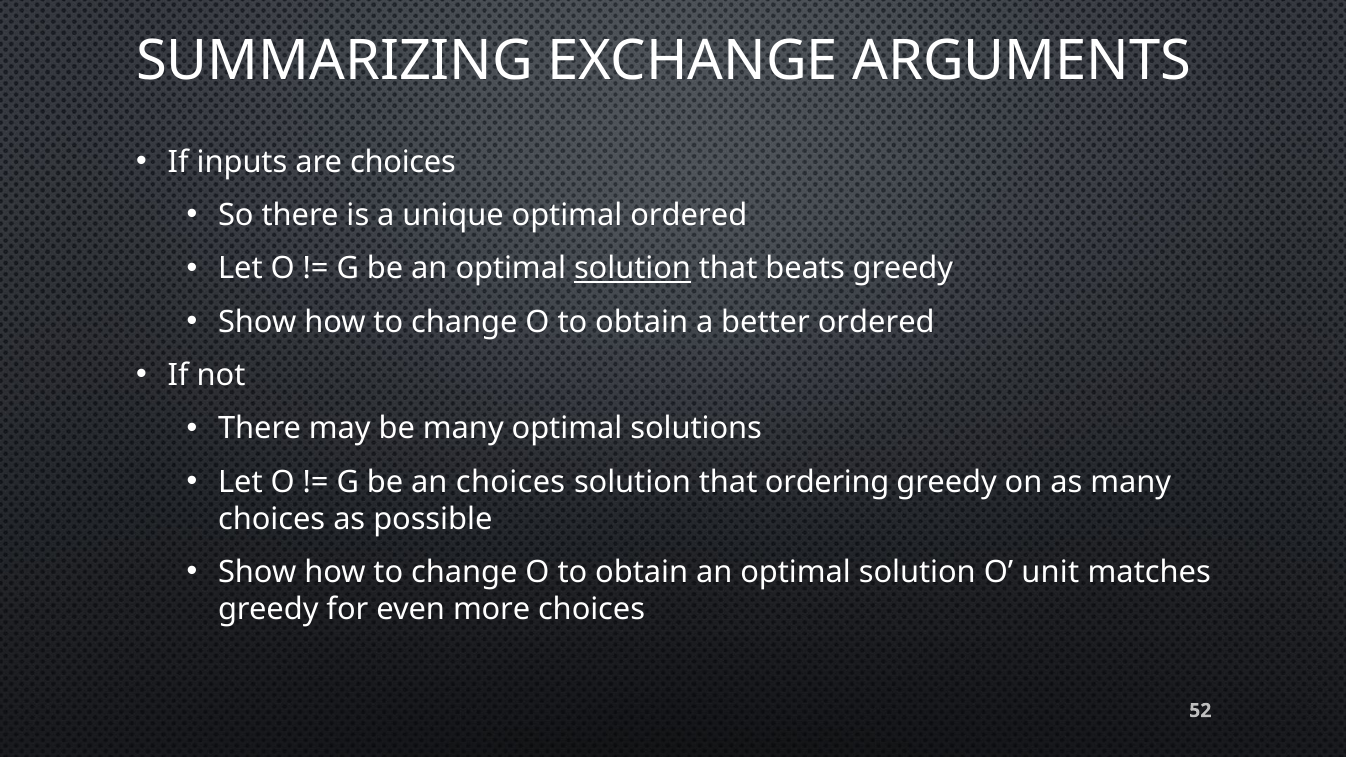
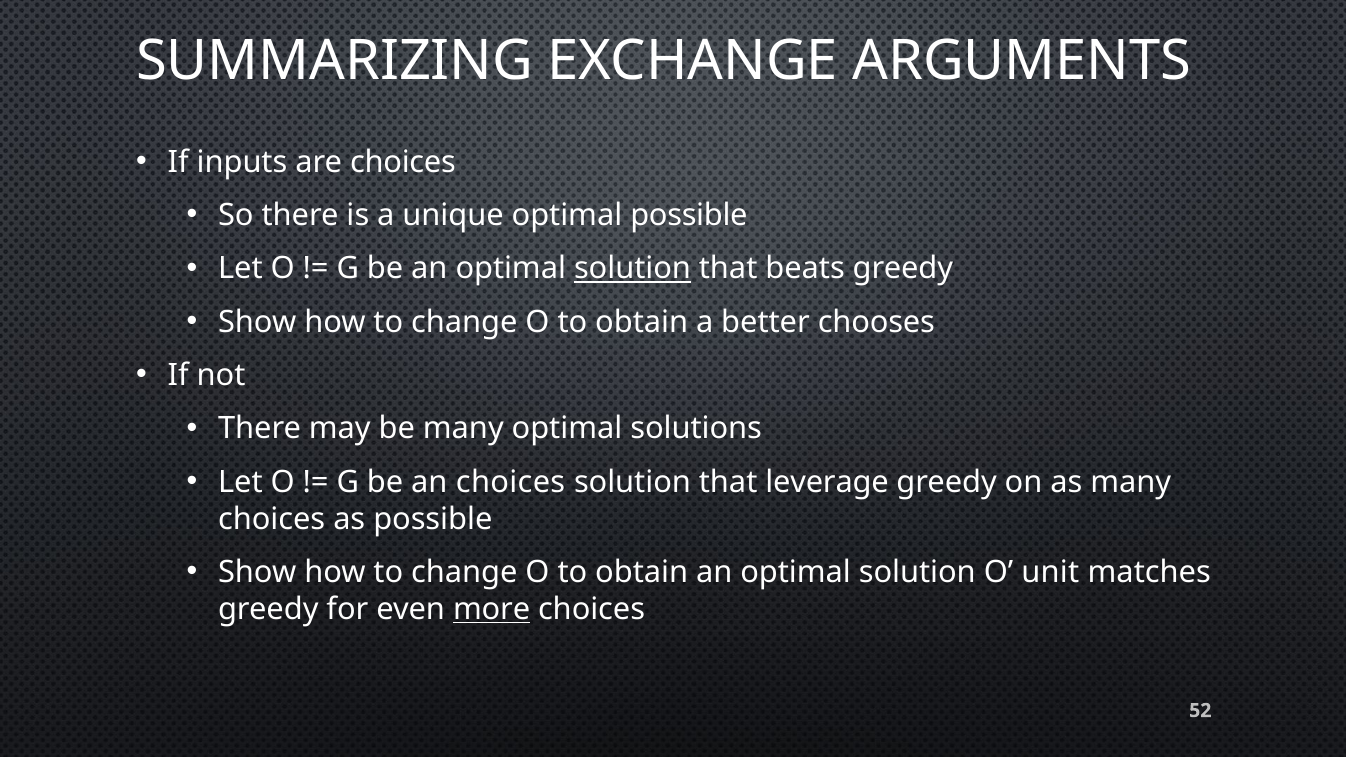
optimal ordered: ordered -> possible
better ordered: ordered -> chooses
ordering: ordering -> leverage
more underline: none -> present
